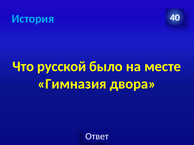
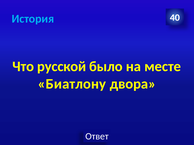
Гимназия: Гимназия -> Биатлону
